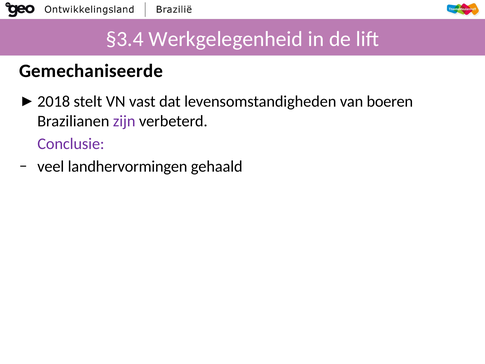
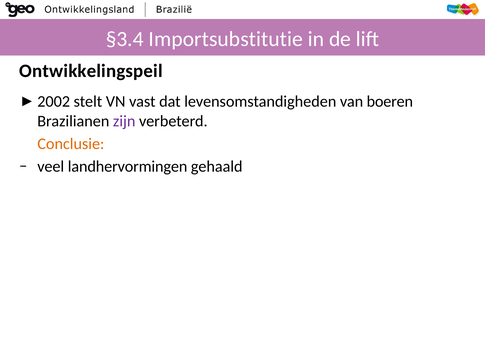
Werkgelegenheid: Werkgelegenheid -> Importsubstitutie
Gemechaniseerde: Gemechaniseerde -> Ontwikkelingspeil
2018: 2018 -> 2002
Conclusie colour: purple -> orange
